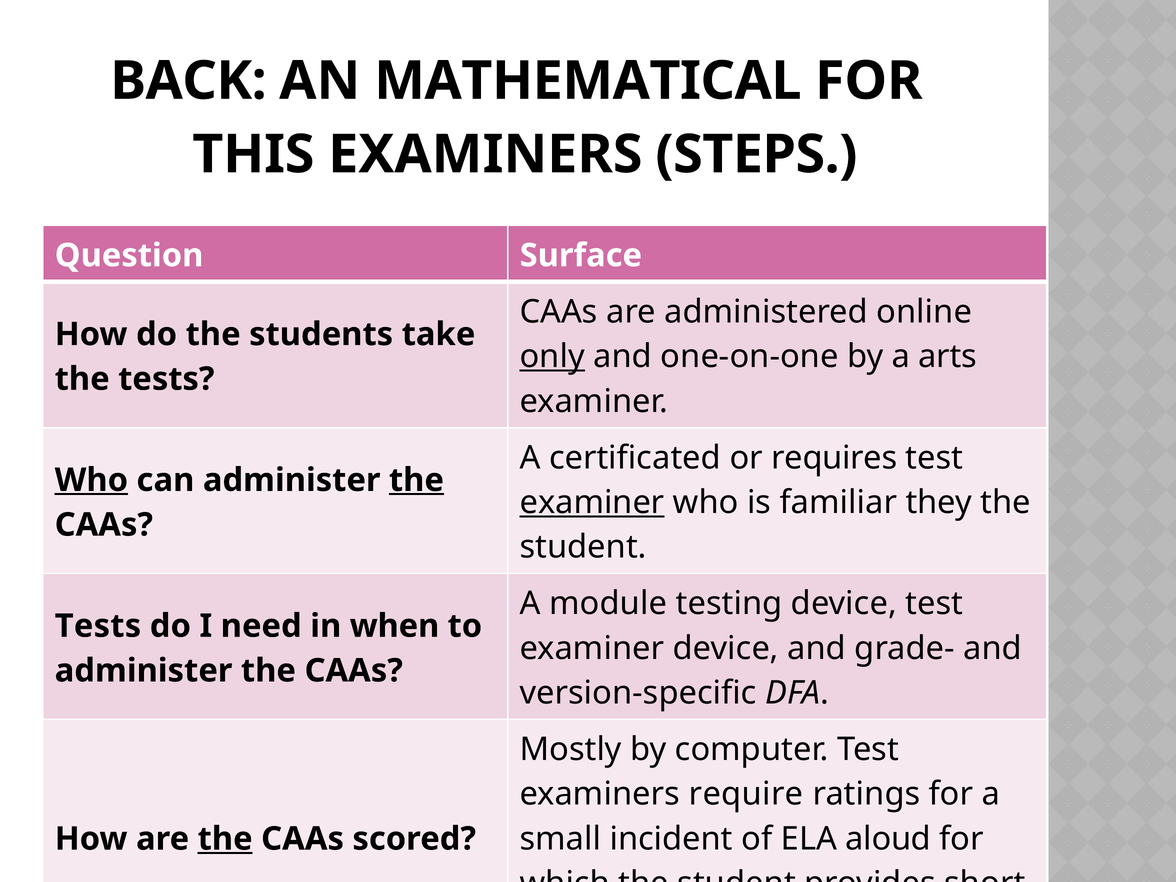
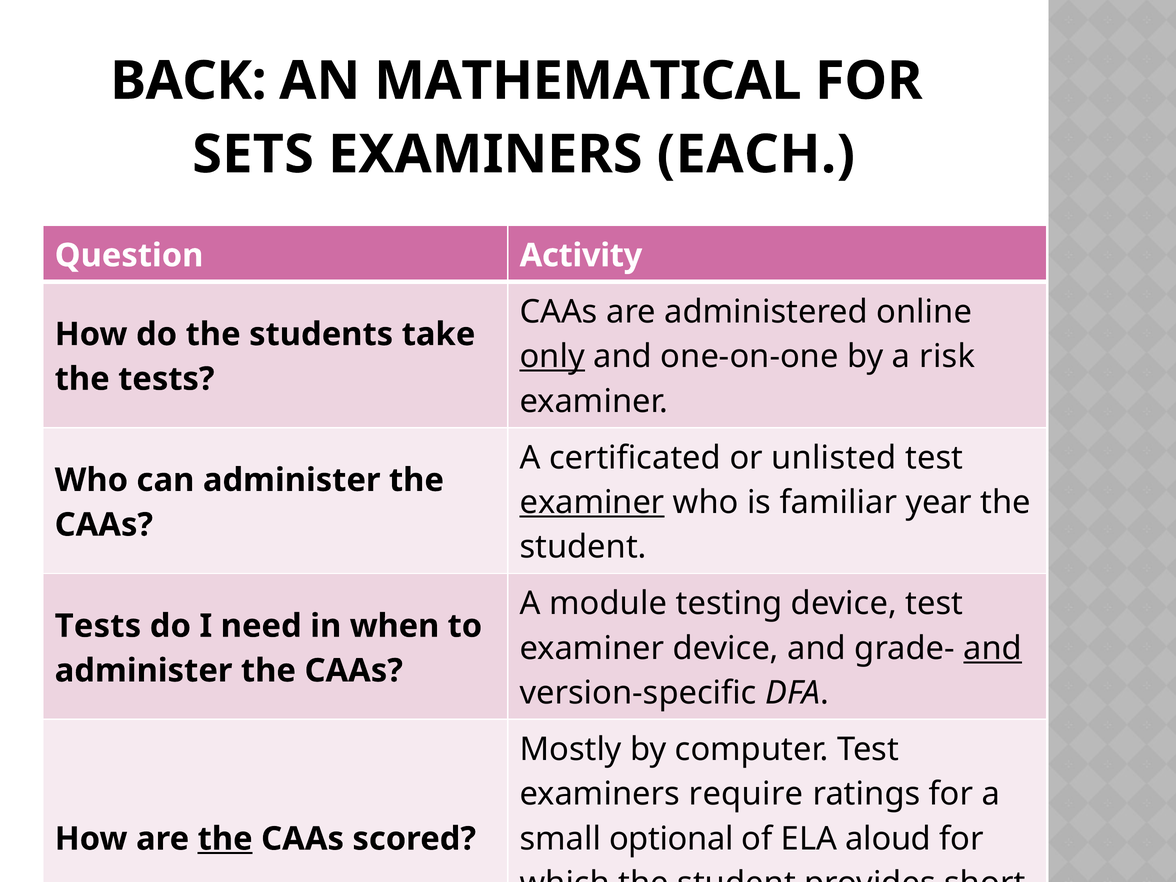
THIS: THIS -> SETS
STEPS: STEPS -> EACH
Surface: Surface -> Activity
arts: arts -> risk
requires: requires -> unlisted
Who at (91, 480) underline: present -> none
the at (416, 480) underline: present -> none
they: they -> year
and at (993, 648) underline: none -> present
incident: incident -> optional
